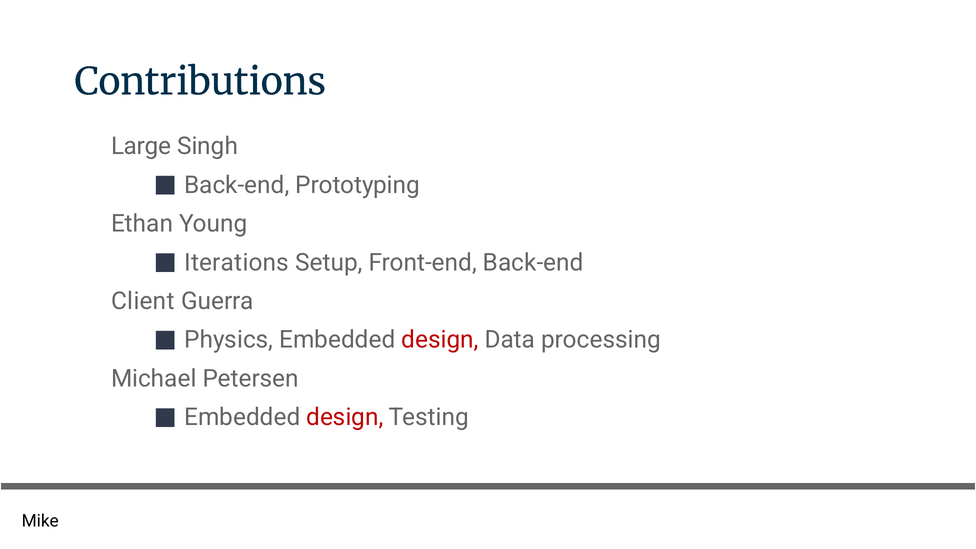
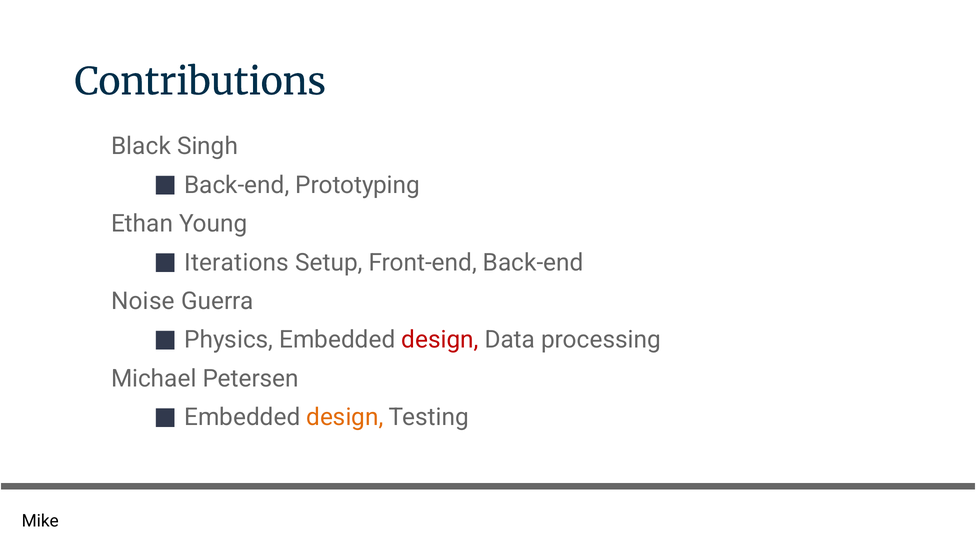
Large: Large -> Black
Client: Client -> Noise
design at (345, 417) colour: red -> orange
